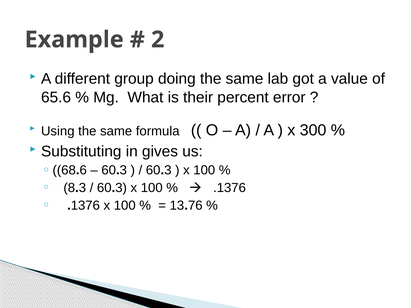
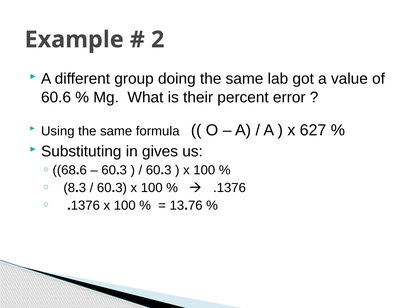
65.6: 65.6 -> 60.6
300: 300 -> 627
